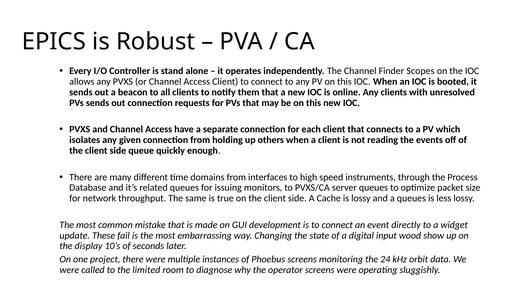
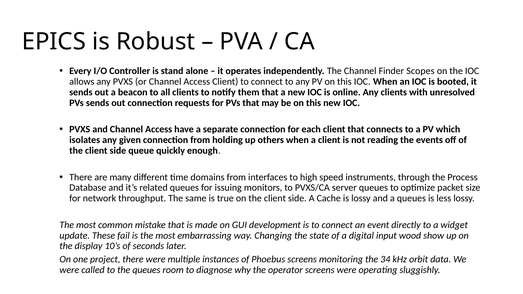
24: 24 -> 34
the limited: limited -> queues
